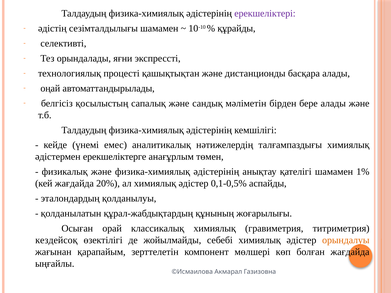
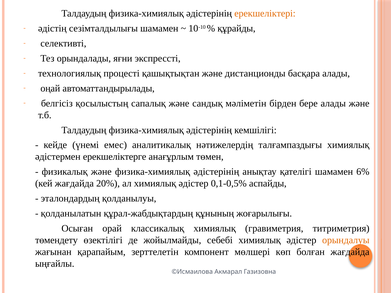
ерекшеліктері colour: purple -> orange
1%: 1% -> 6%
кездейсоқ: кездейсоқ -> төмендету
